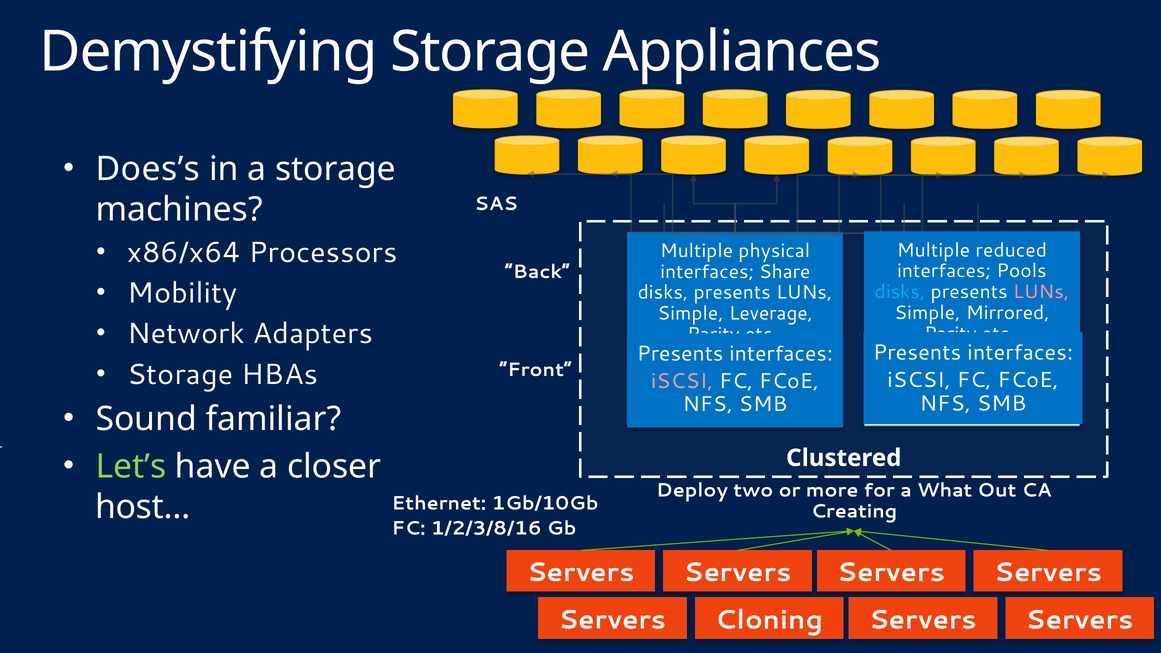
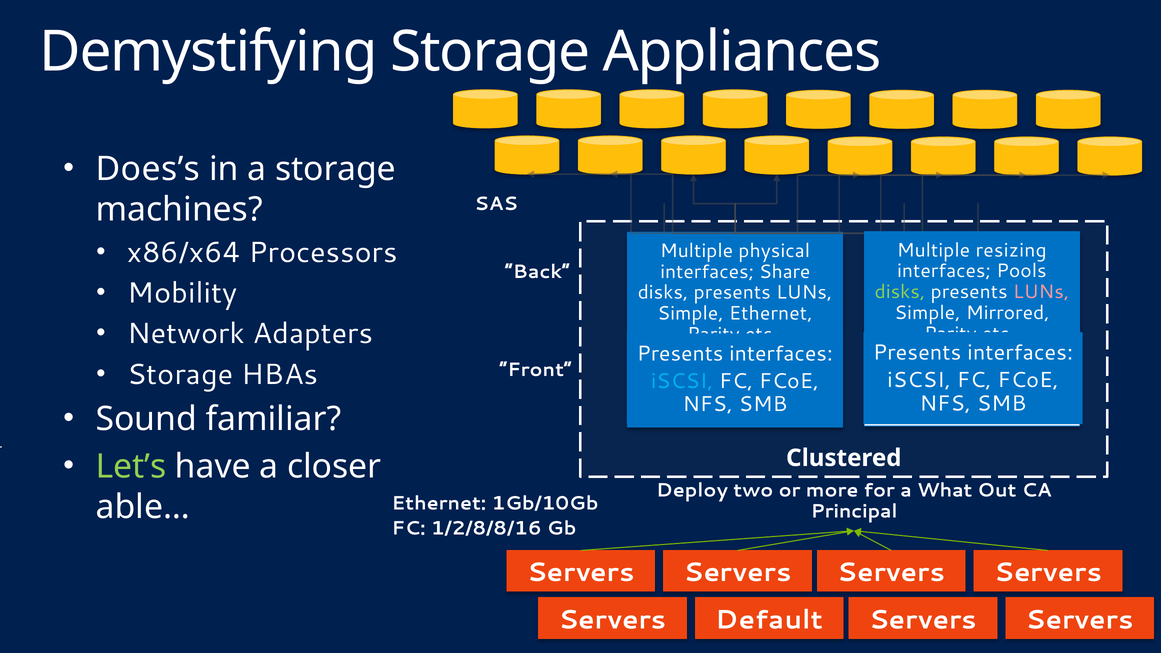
reduced: reduced -> resizing
disks at (900, 292) colour: light blue -> light green
Simple Leverage: Leverage -> Ethernet
iSCSI at (682, 381) colour: pink -> light blue
host…: host… -> able…
Creating: Creating -> Principal
1/2/3/8/16: 1/2/3/8/16 -> 1/2/8/8/16
Cloning: Cloning -> Default
